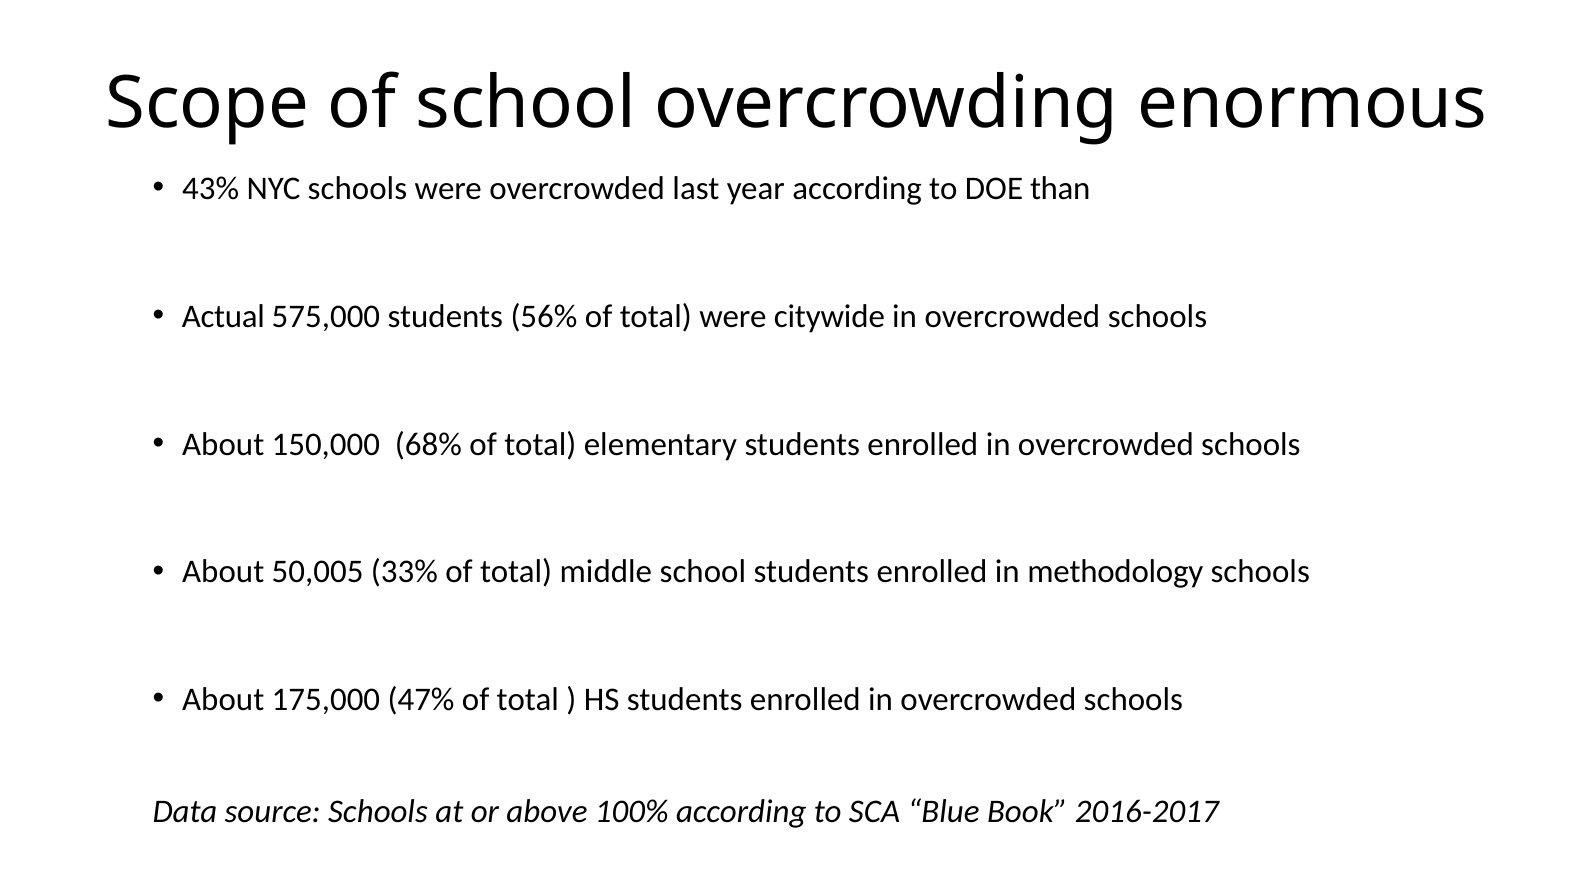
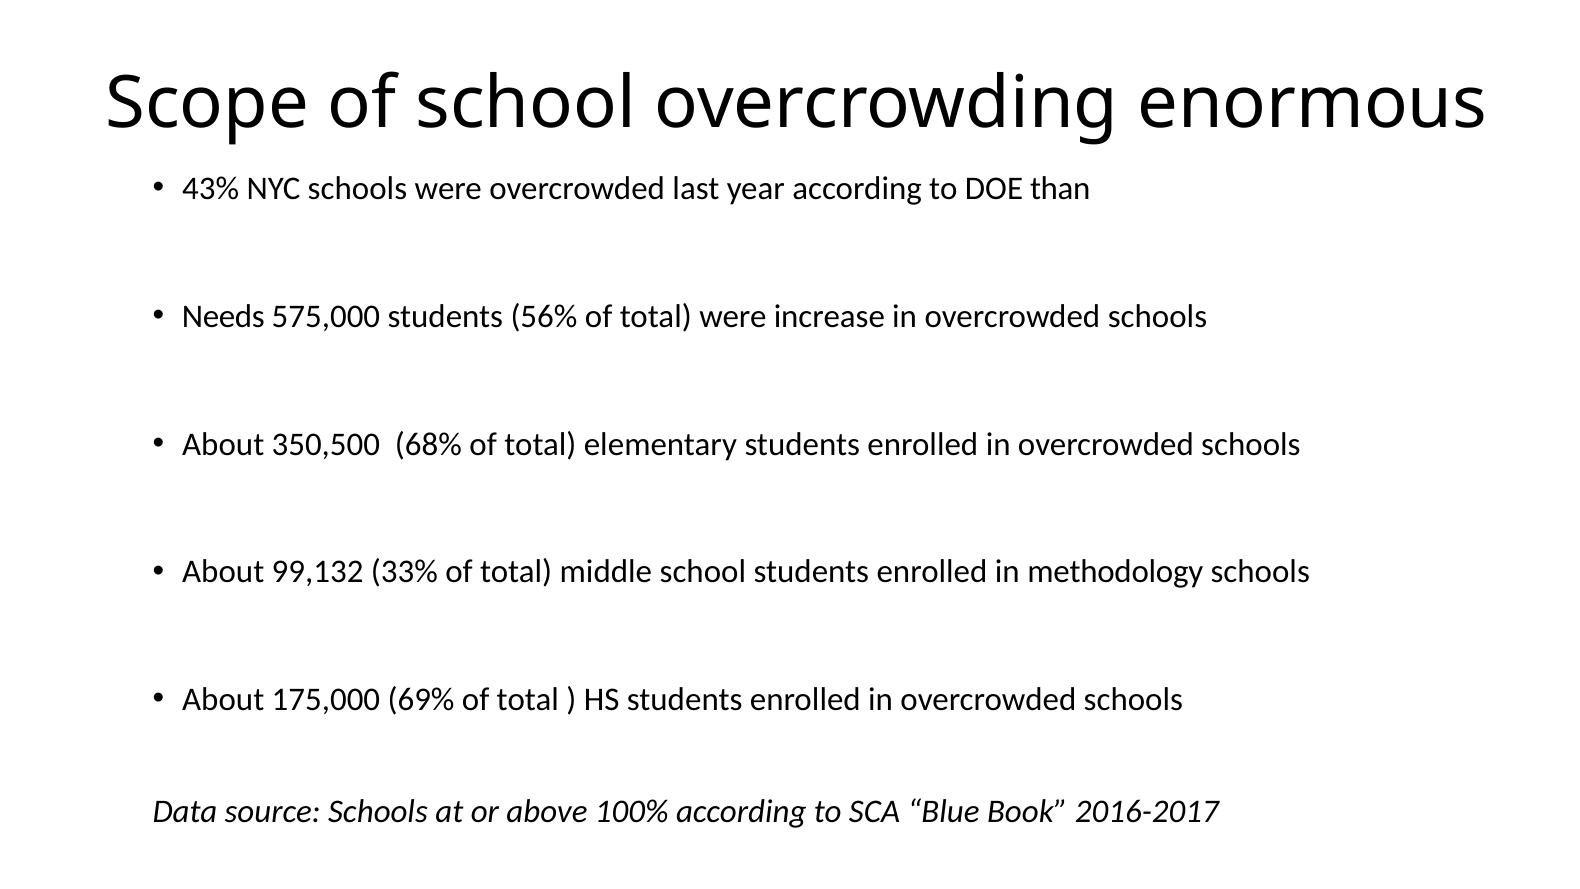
Actual: Actual -> Needs
citywide: citywide -> increase
150,000: 150,000 -> 350,500
50,005: 50,005 -> 99,132
47%: 47% -> 69%
